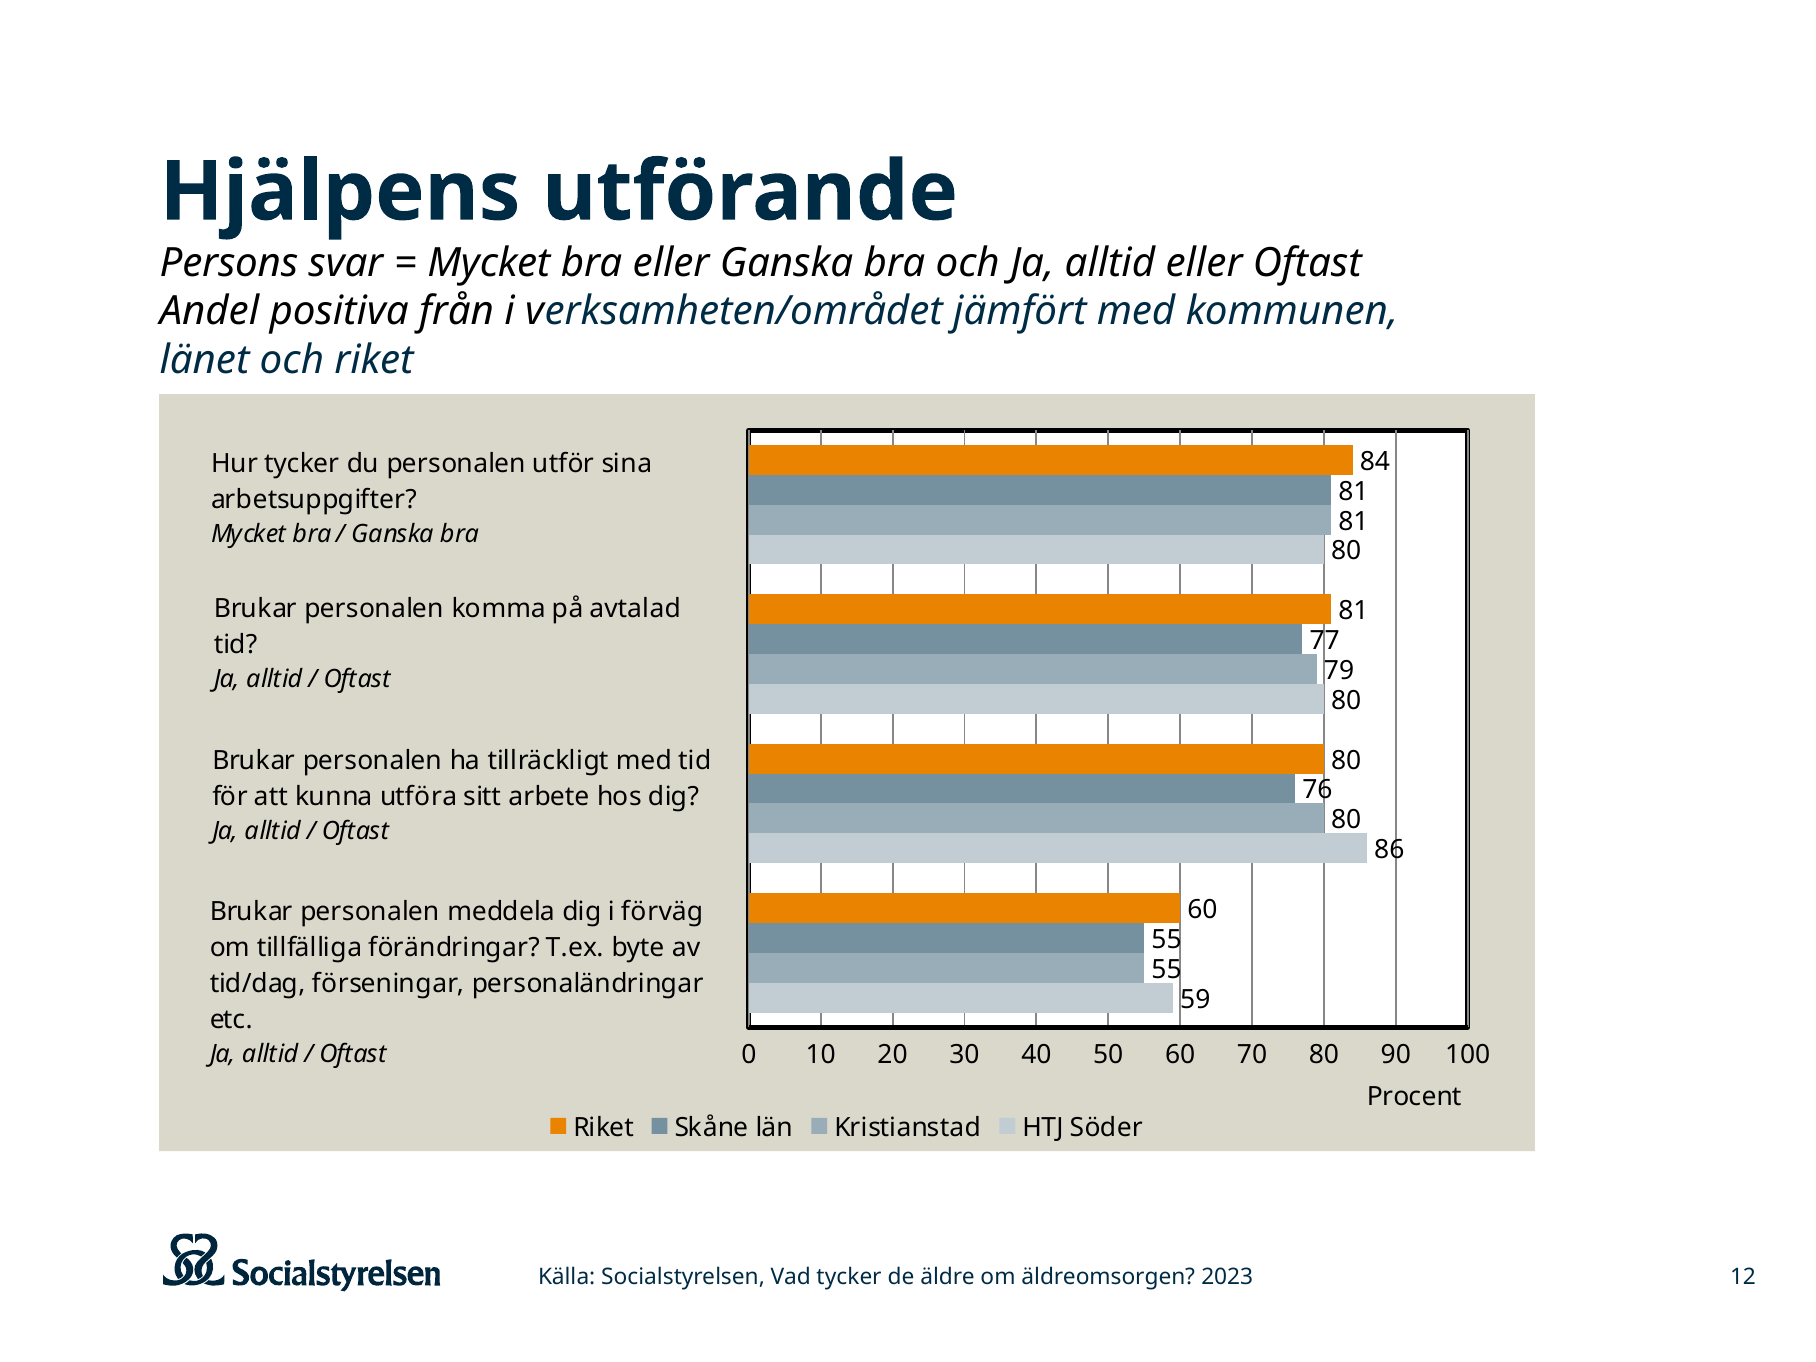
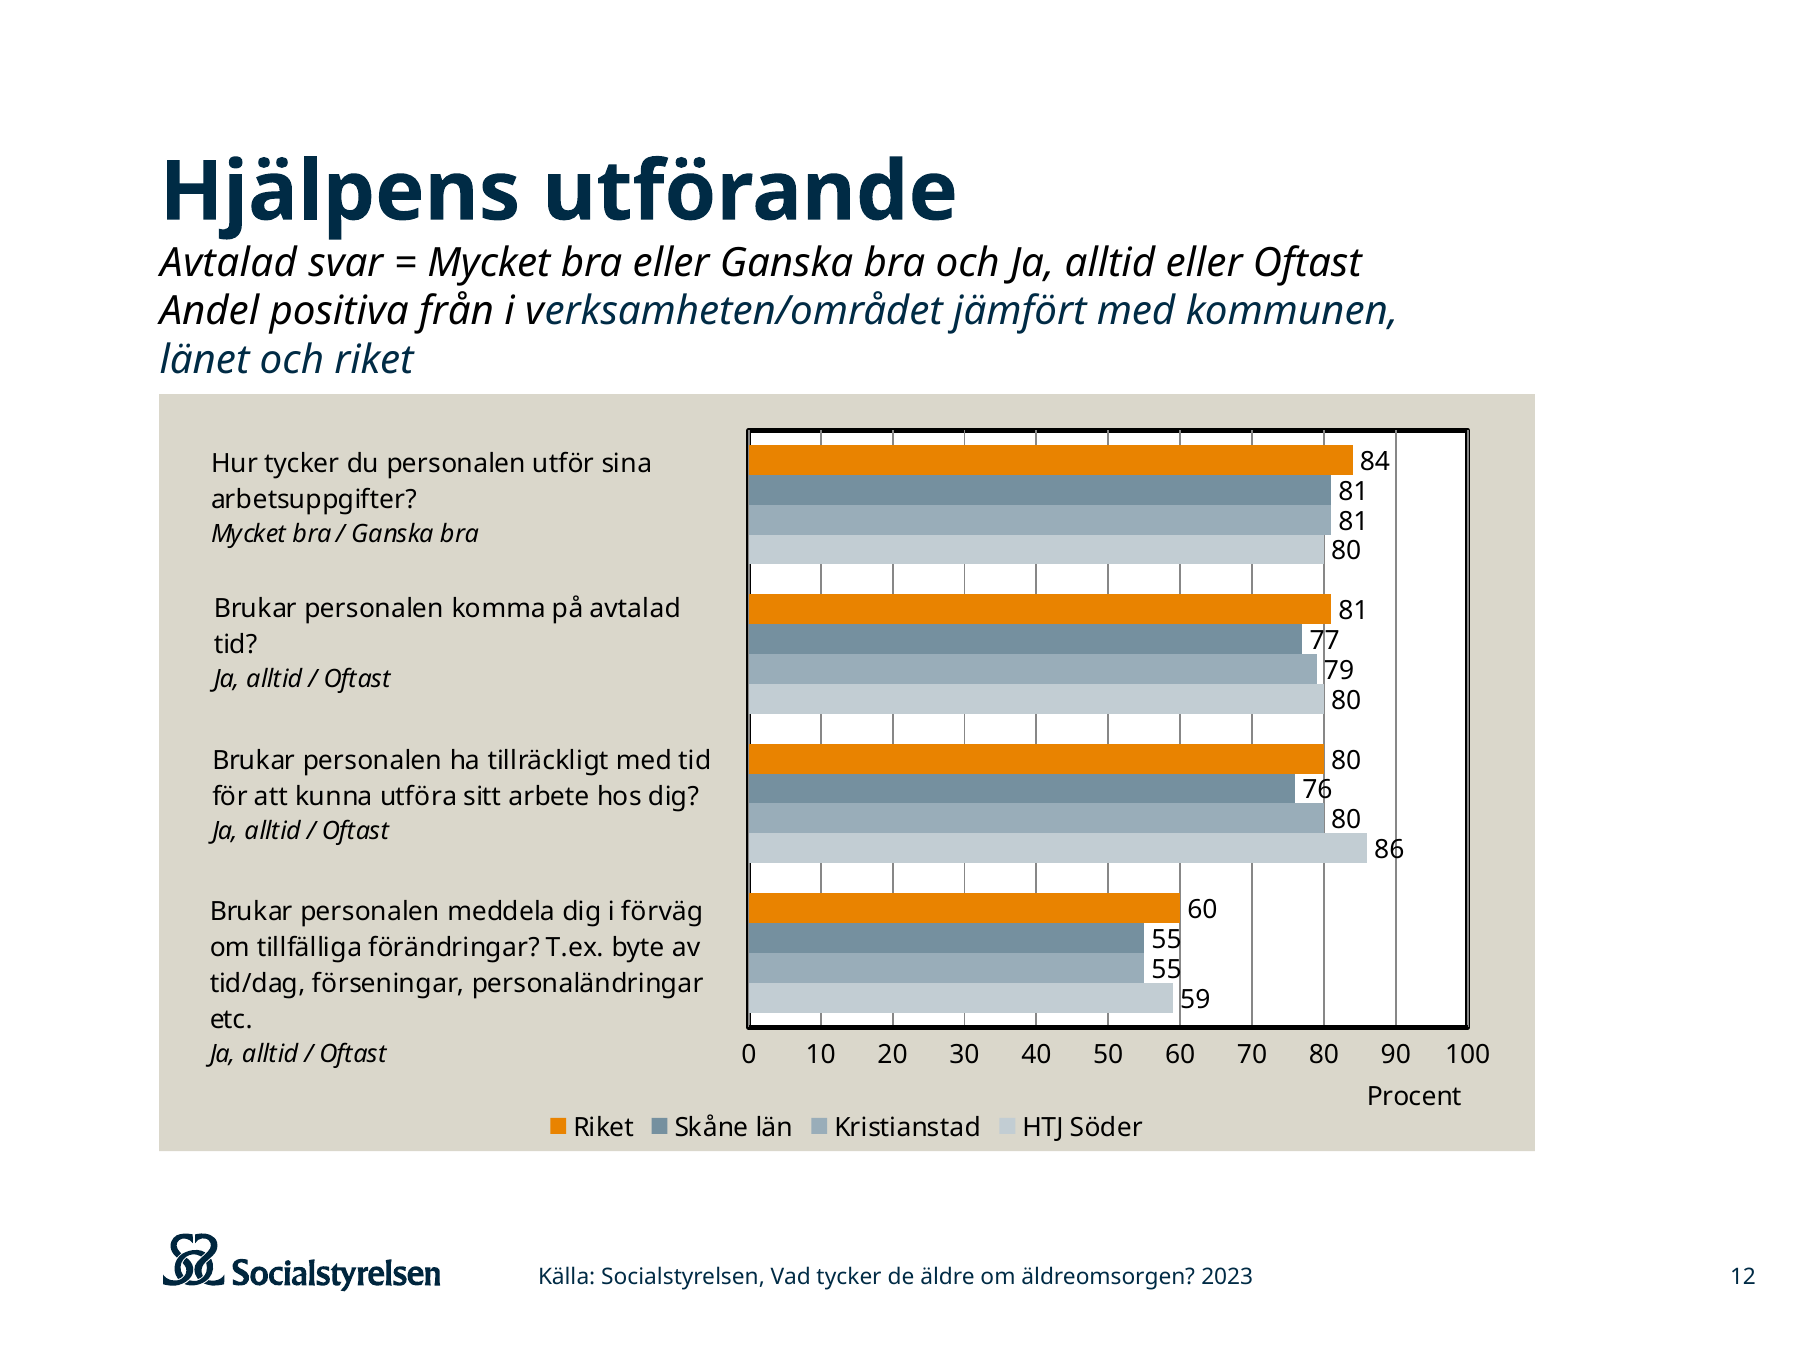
Persons at (229, 263): Persons -> Avtalad
